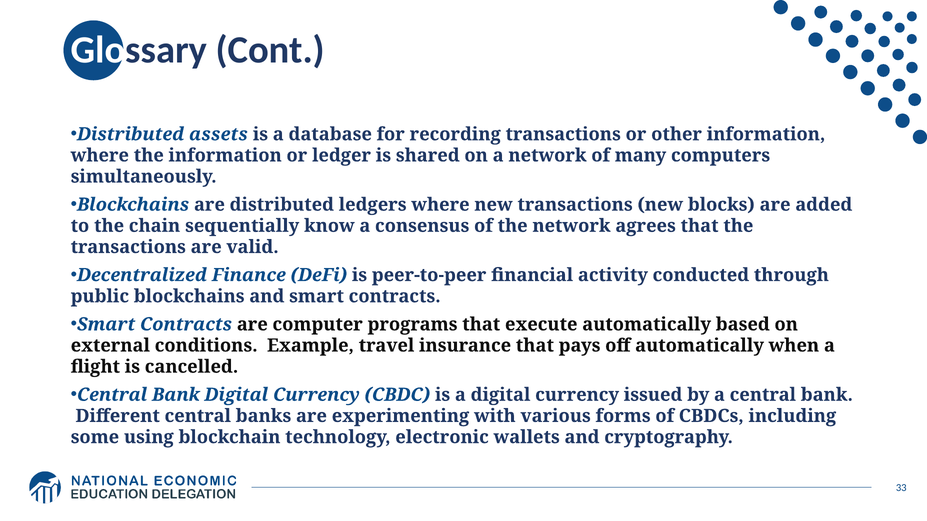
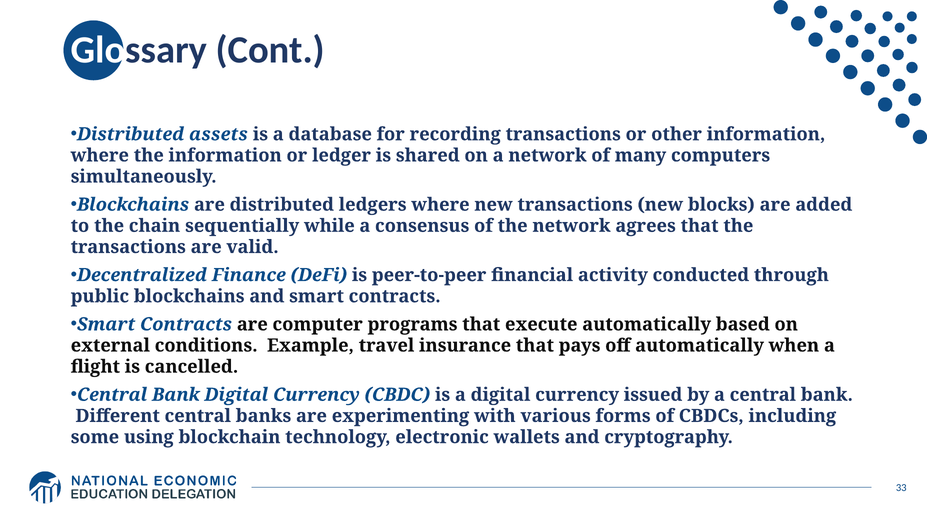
know: know -> while
